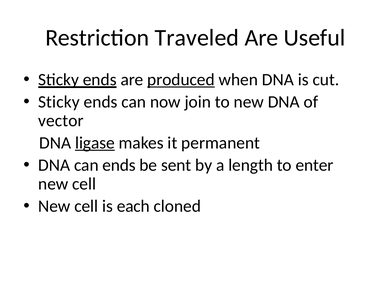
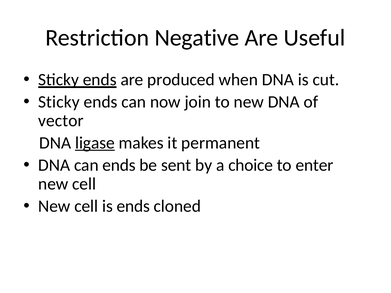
Traveled: Traveled -> Negative
produced underline: present -> none
length: length -> choice
is each: each -> ends
